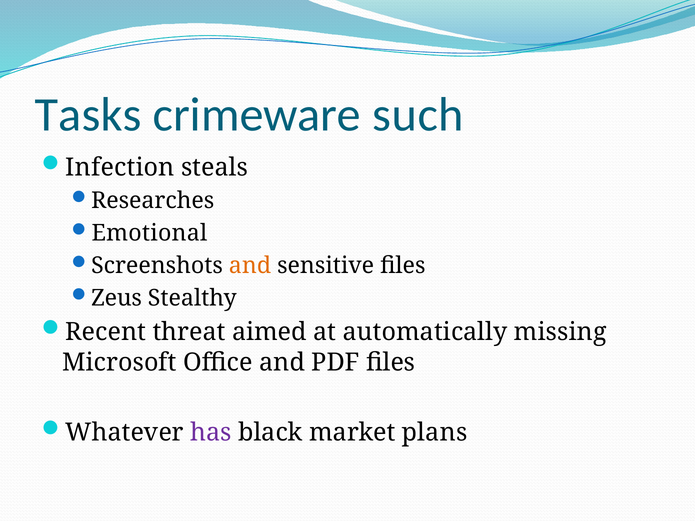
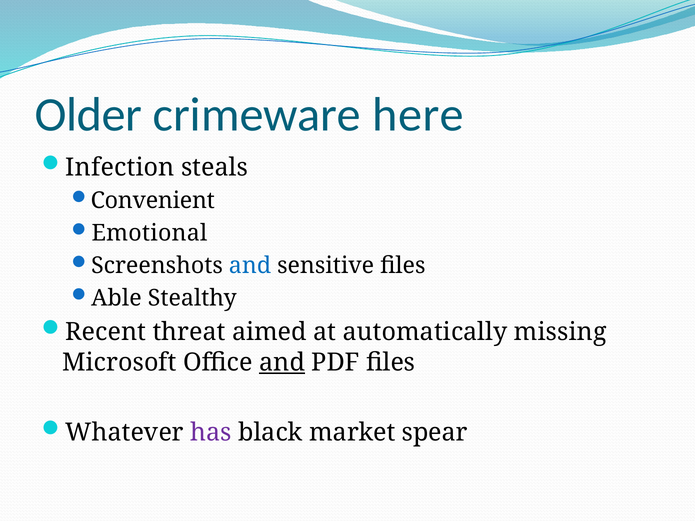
Tasks: Tasks -> Older
such: such -> here
Researches: Researches -> Convenient
and at (250, 266) colour: orange -> blue
Zeus: Zeus -> Able
and at (282, 362) underline: none -> present
plans: plans -> spear
